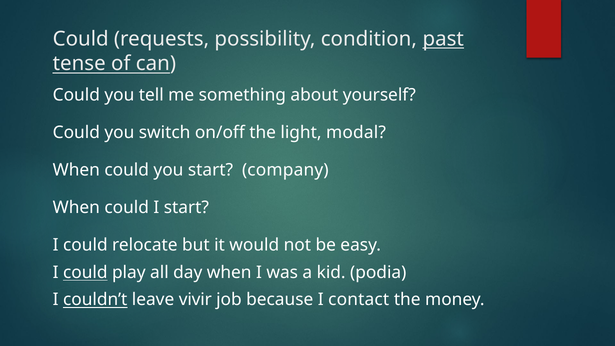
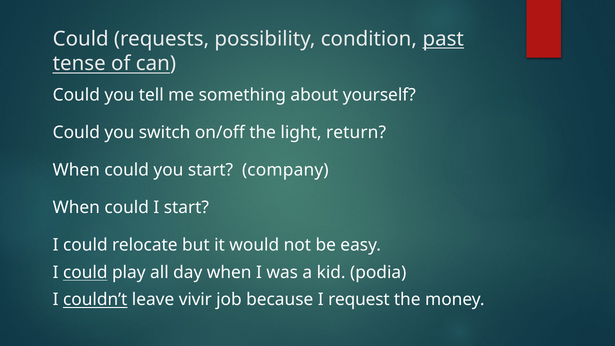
modal: modal -> return
contact: contact -> request
